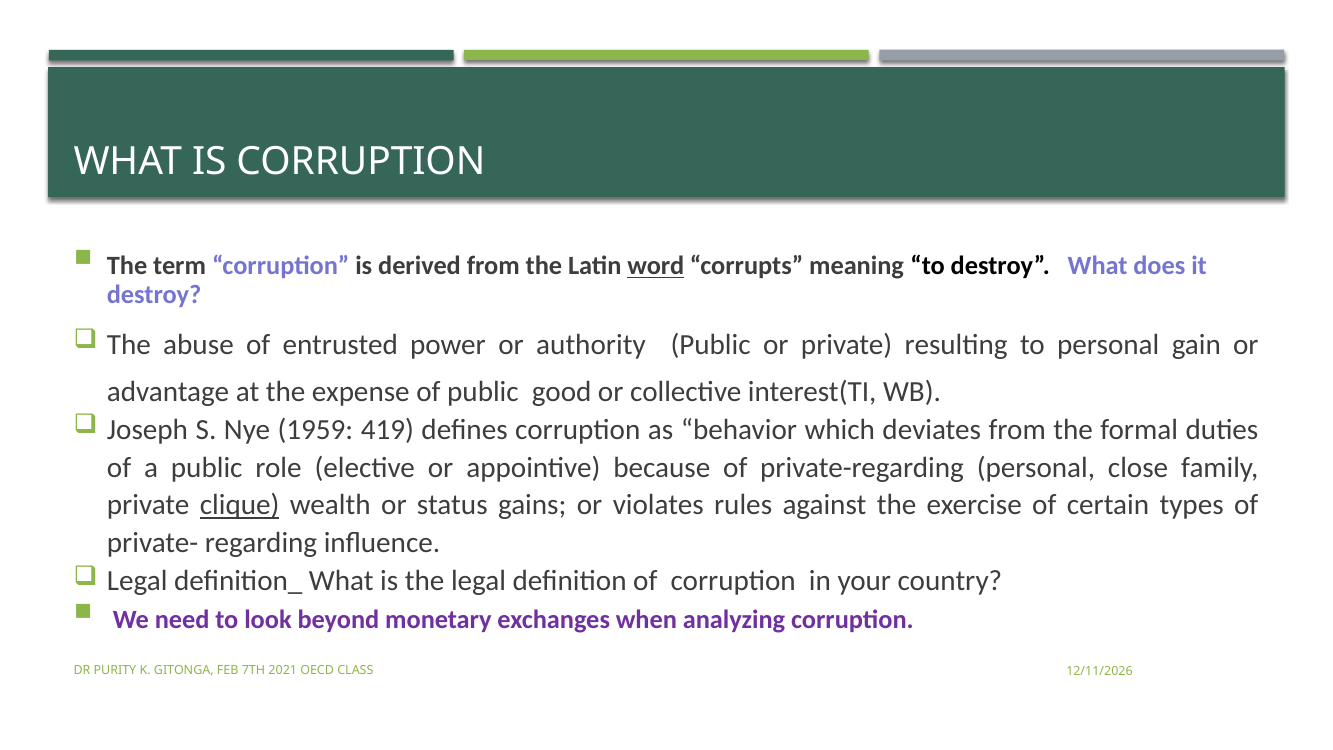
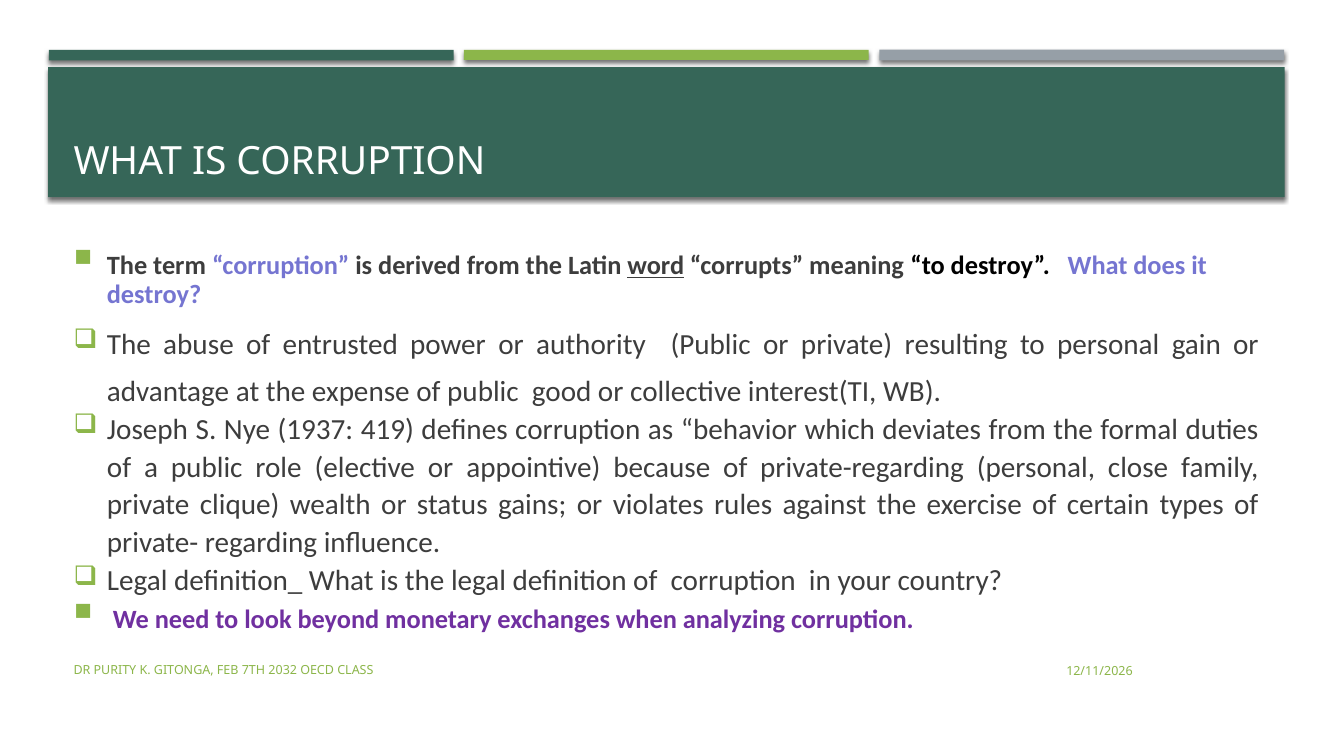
1959: 1959 -> 1937
clique underline: present -> none
2021: 2021 -> 2032
